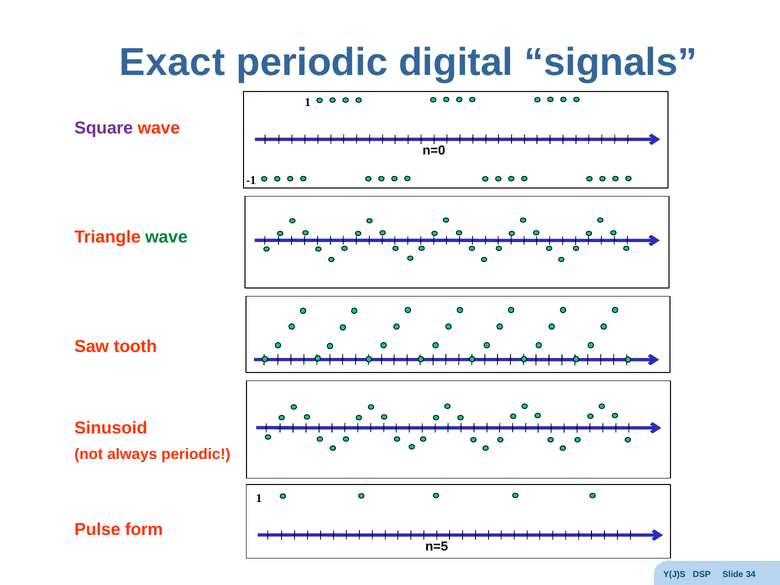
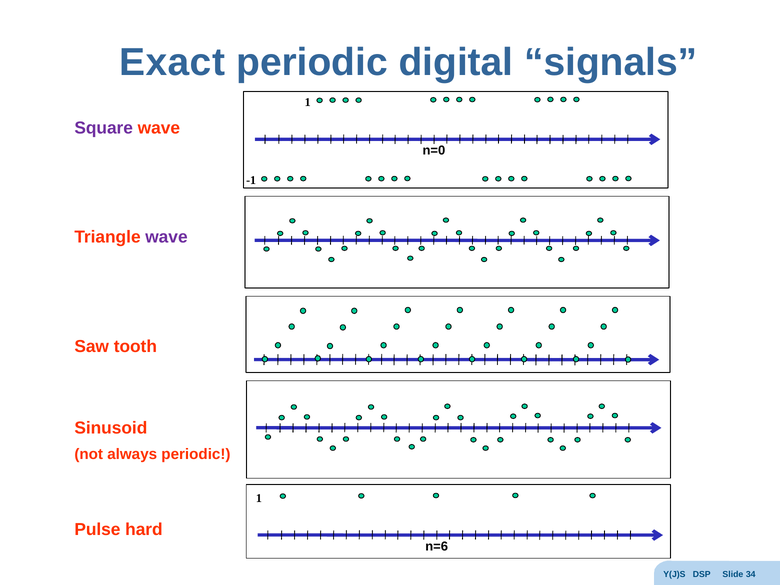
wave at (166, 237) colour: green -> purple
form: form -> hard
n=5: n=5 -> n=6
